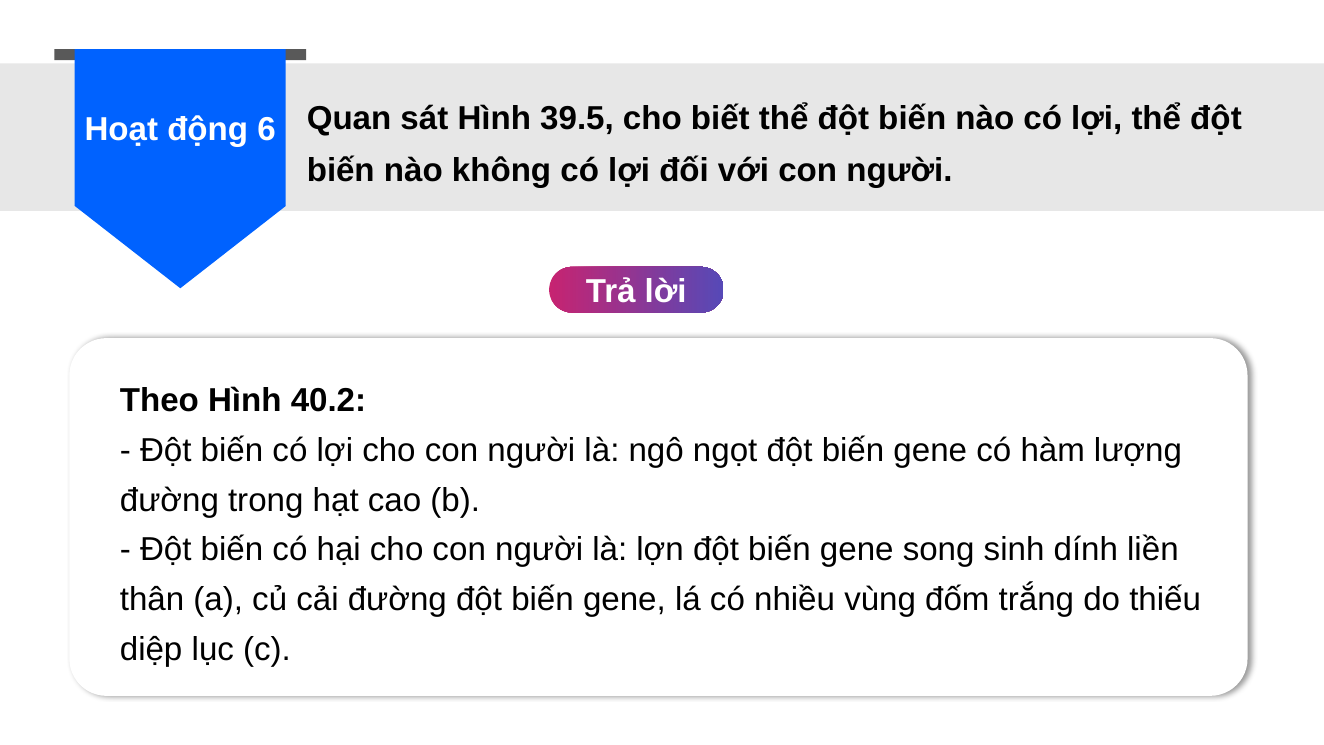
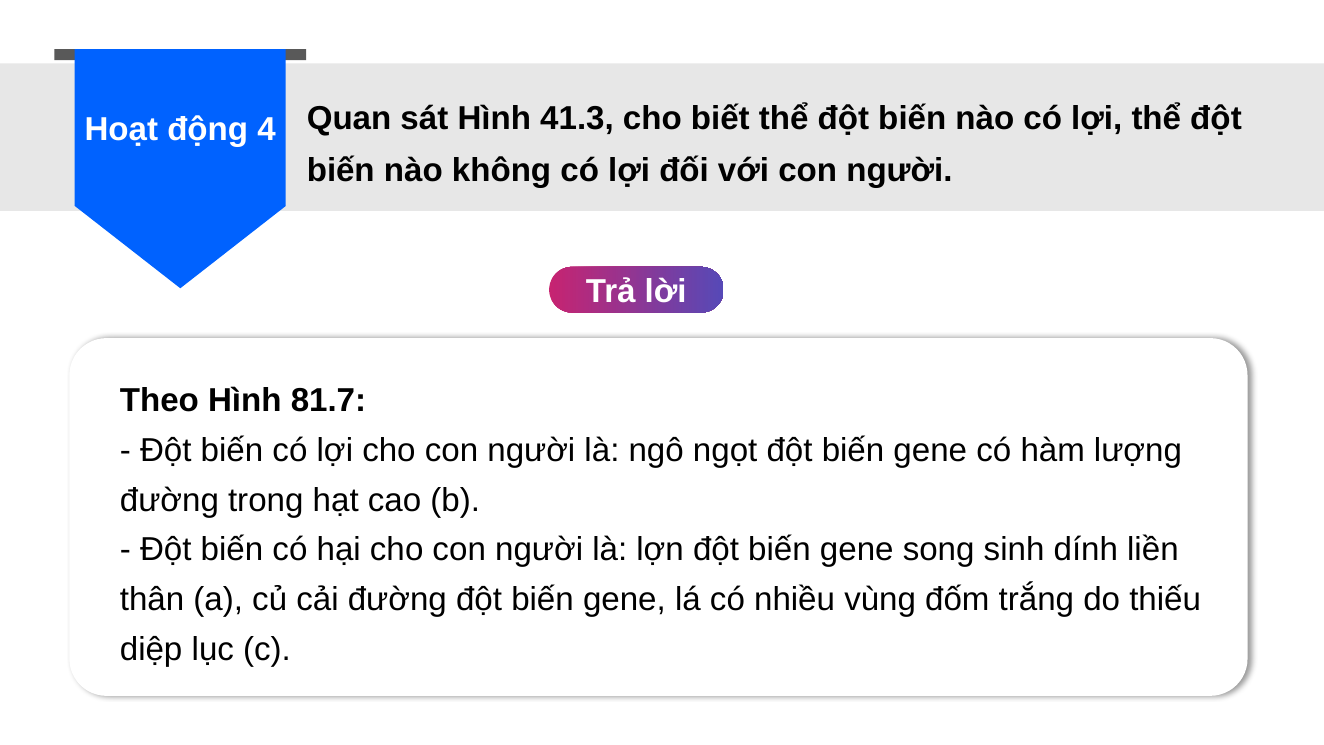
6: 6 -> 4
39.5: 39.5 -> 41.3
40.2: 40.2 -> 81.7
